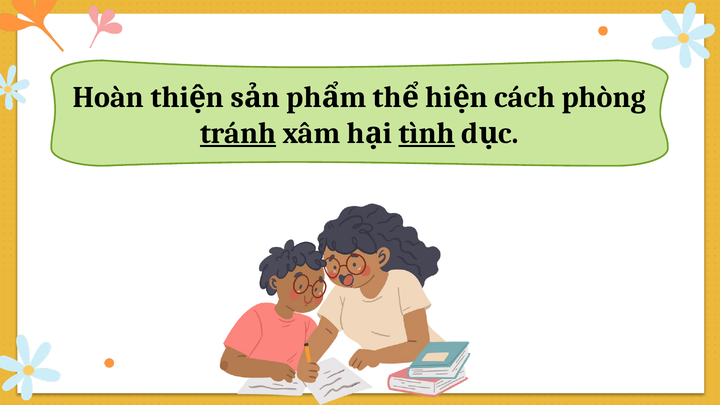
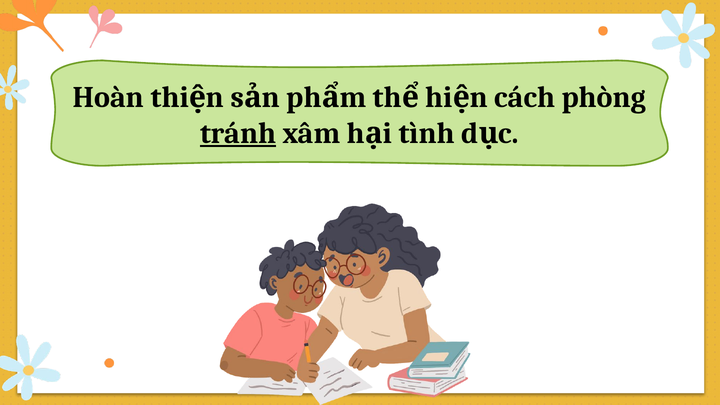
tình underline: present -> none
